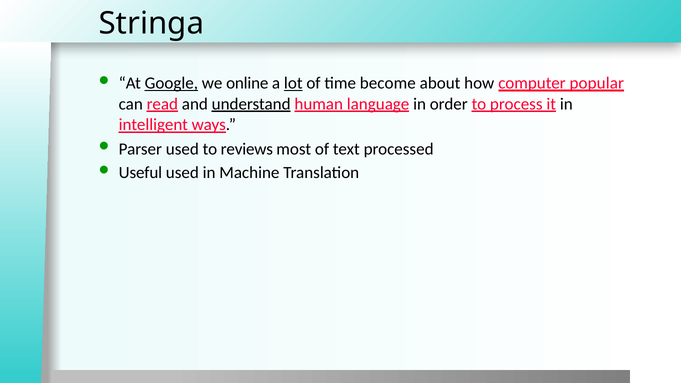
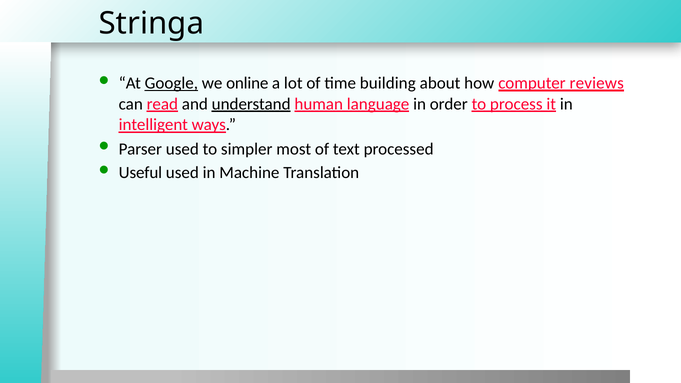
lot underline: present -> none
become: become -> building
popular: popular -> reviews
reviews: reviews -> simpler
